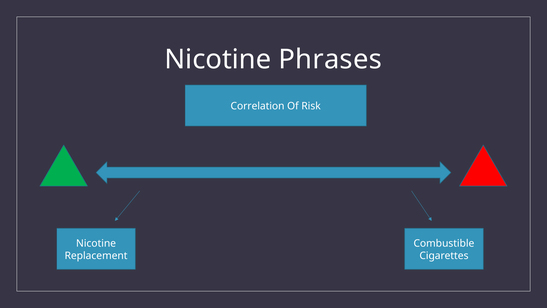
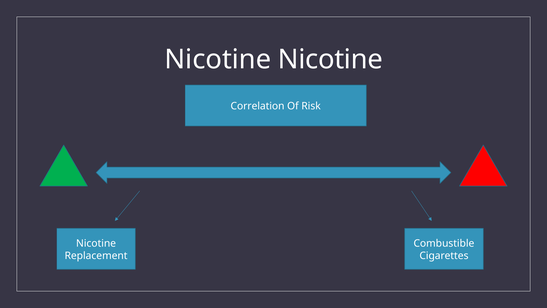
Phrases at (330, 59): Phrases -> Nicotine
